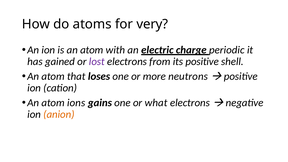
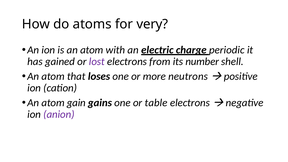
its positive: positive -> number
ions: ions -> gain
what: what -> table
anion colour: orange -> purple
